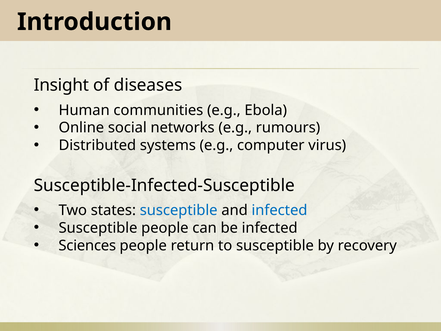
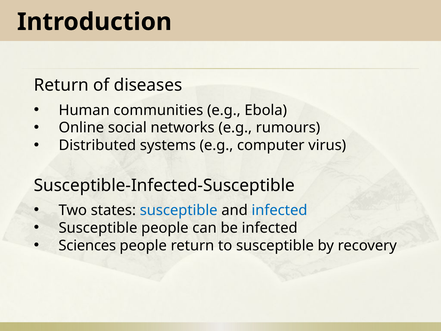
Insight at (61, 85): Insight -> Return
